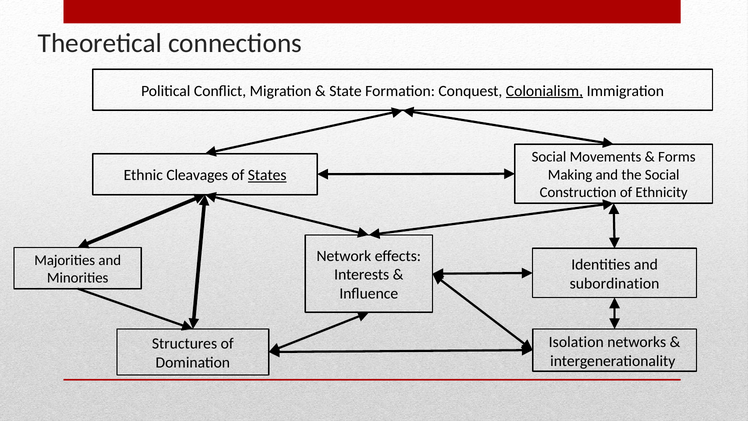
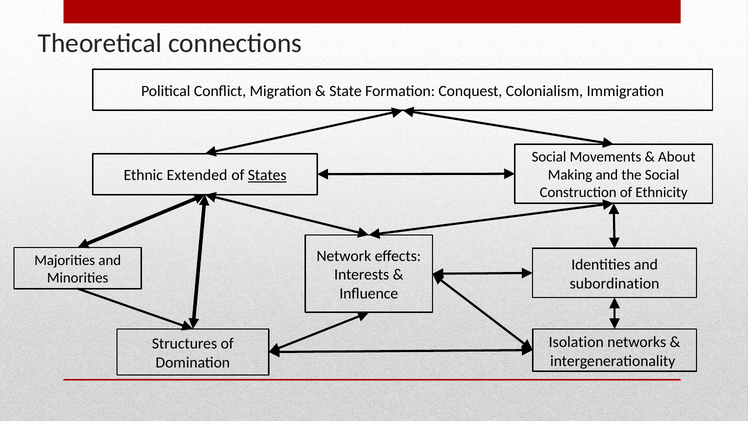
Colonialism underline: present -> none
Forms: Forms -> About
Cleavages: Cleavages -> Extended
